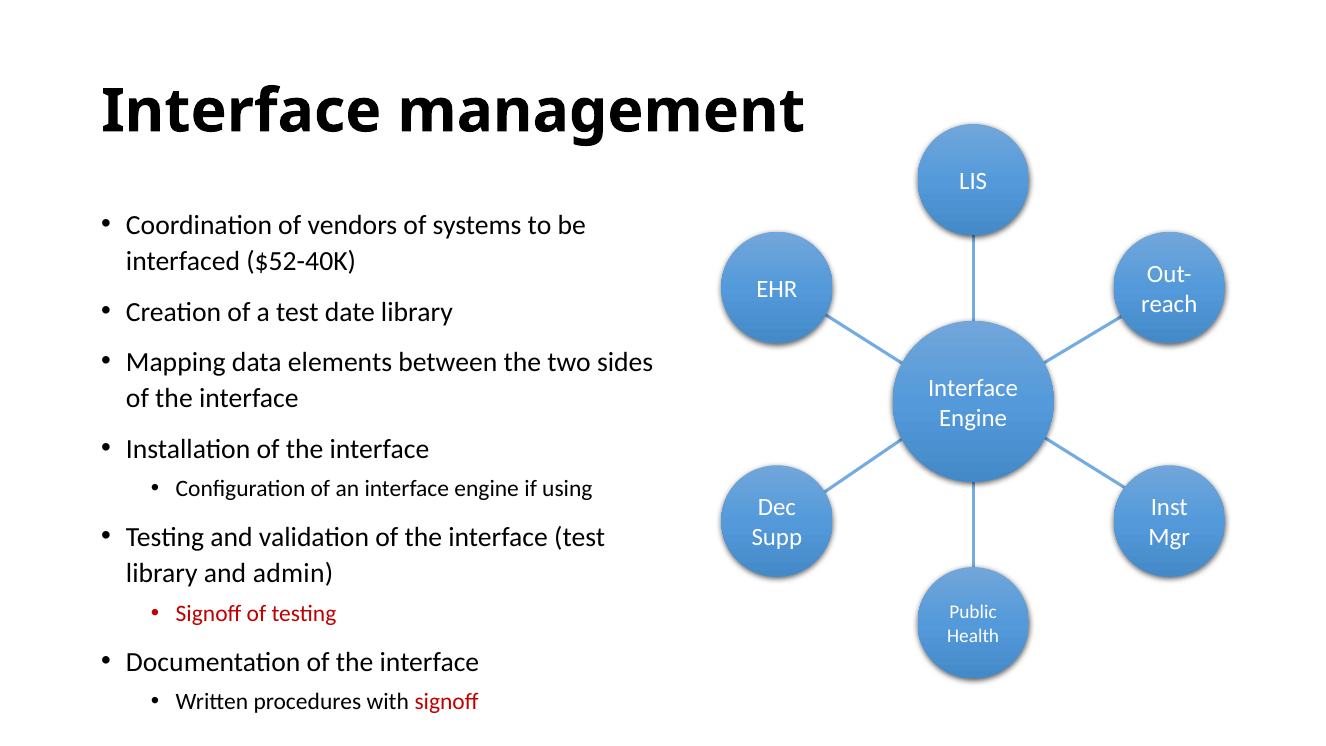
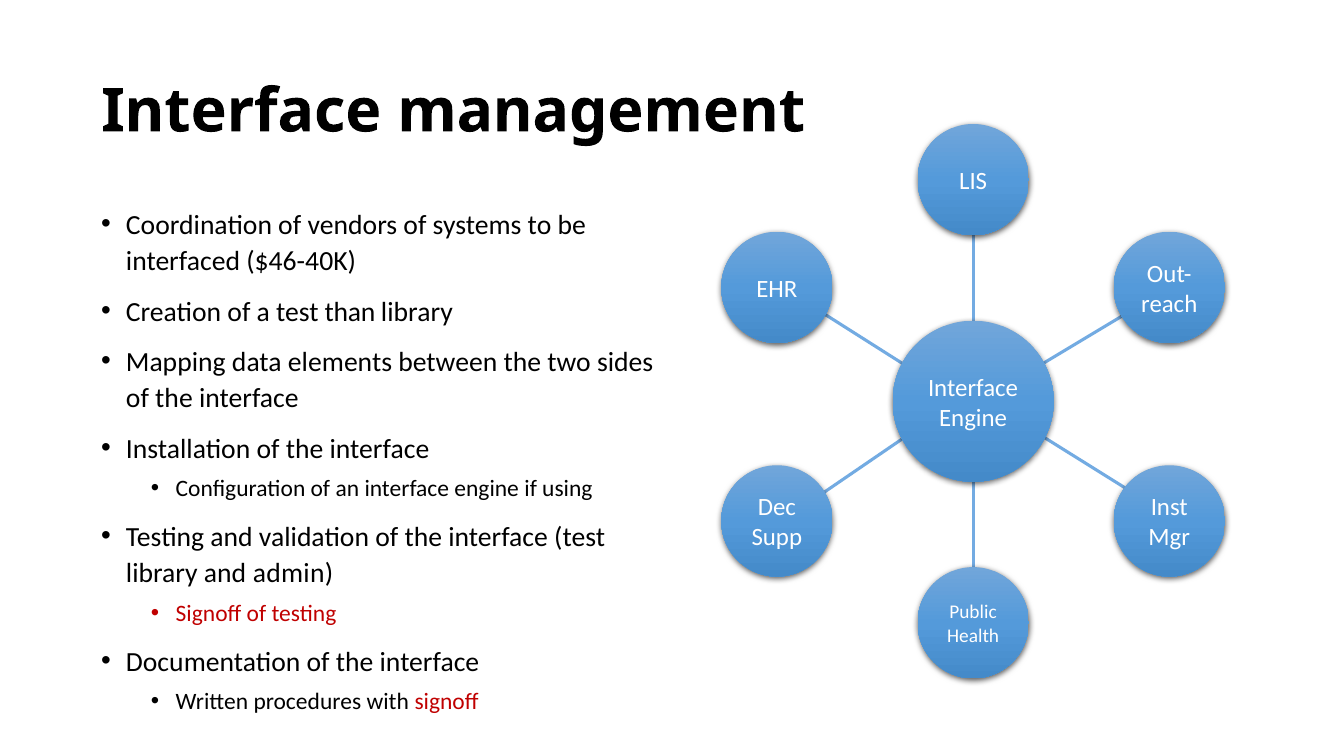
$52-40K: $52-40K -> $46-40K
date: date -> than
